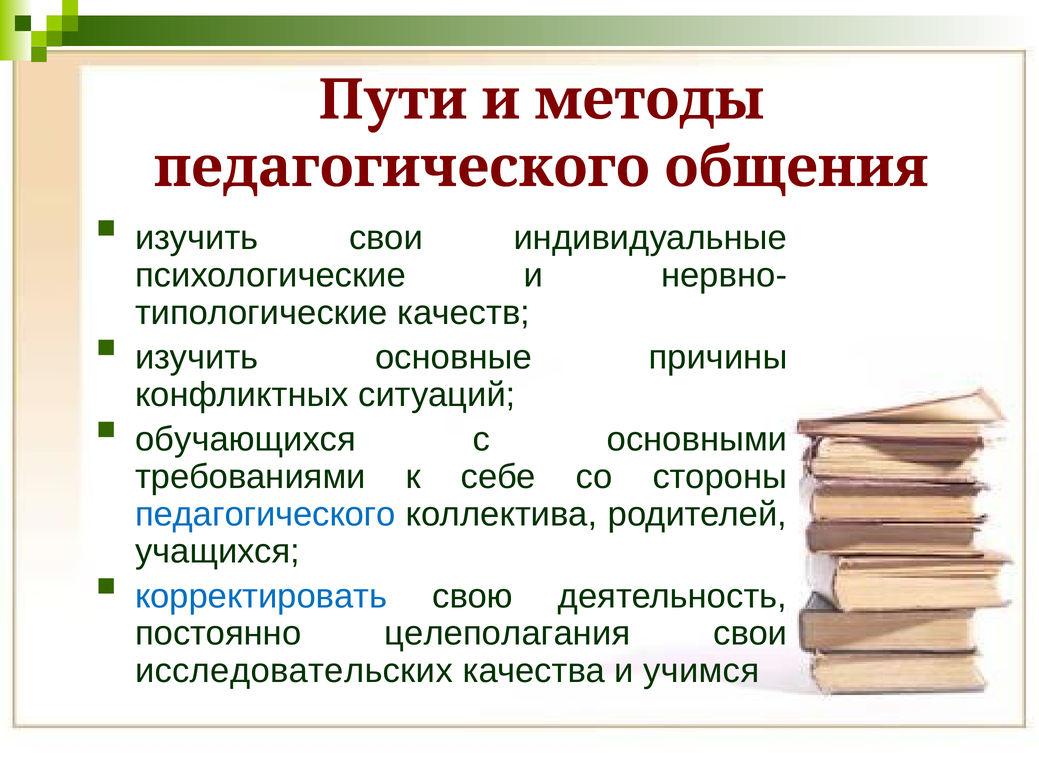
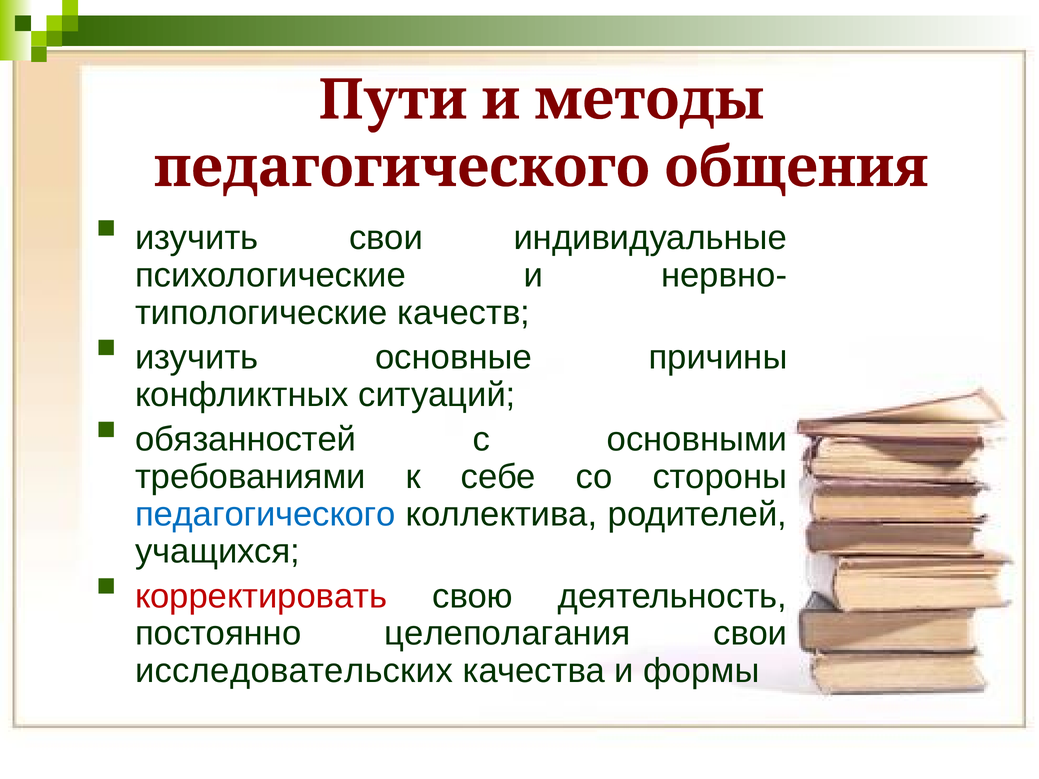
обучающихся: обучающихся -> обязанностей
корректировать colour: blue -> red
учимся: учимся -> формы
